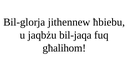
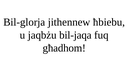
għalihom: għalihom -> għadhom
